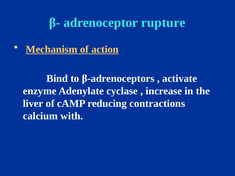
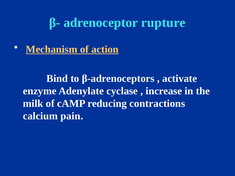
liver: liver -> milk
with: with -> pain
